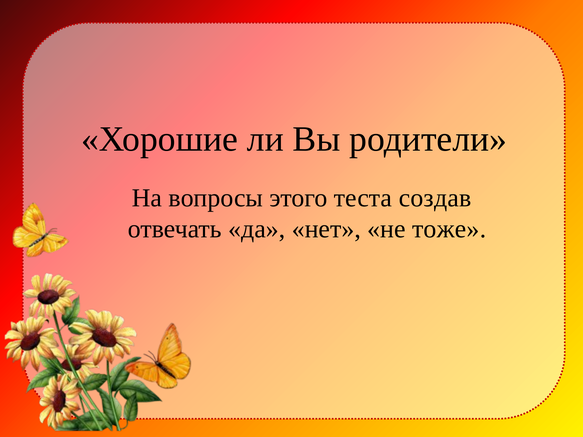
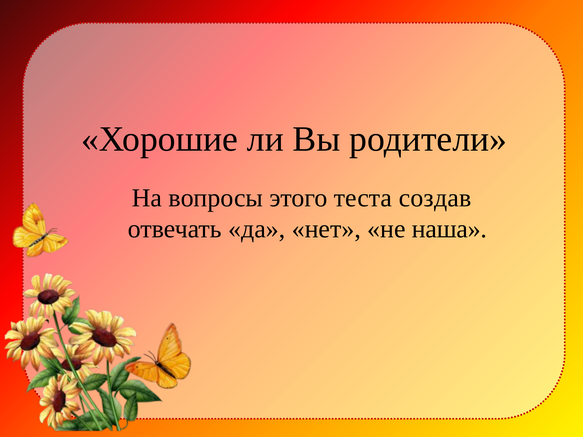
тоже: тоже -> наша
